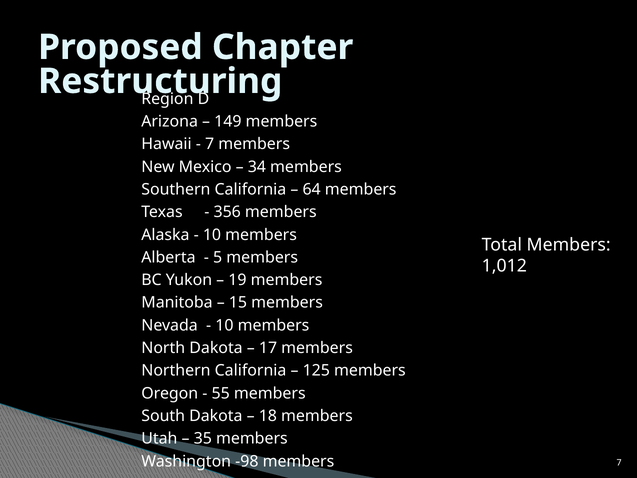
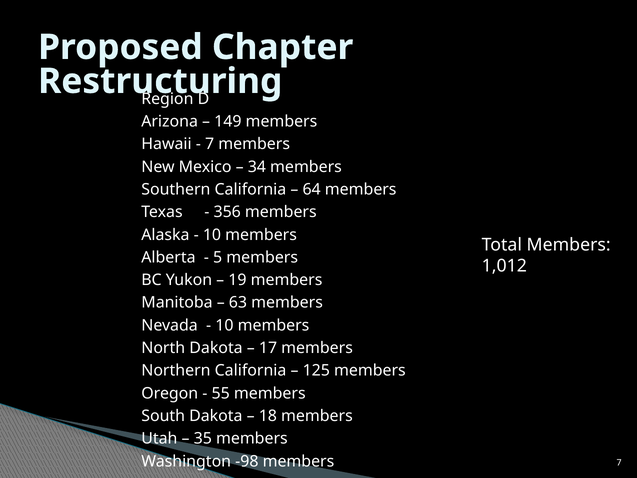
15: 15 -> 63
